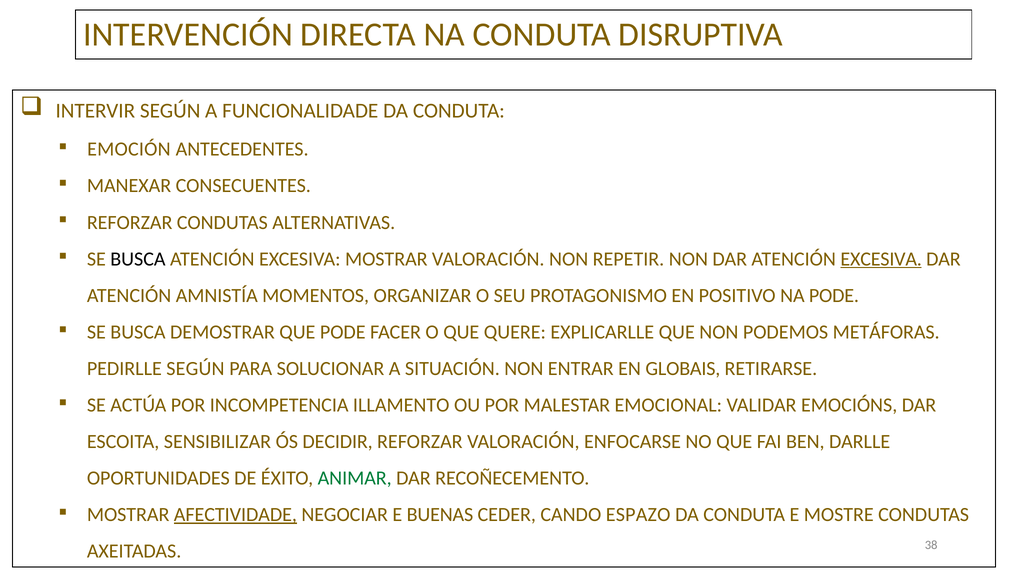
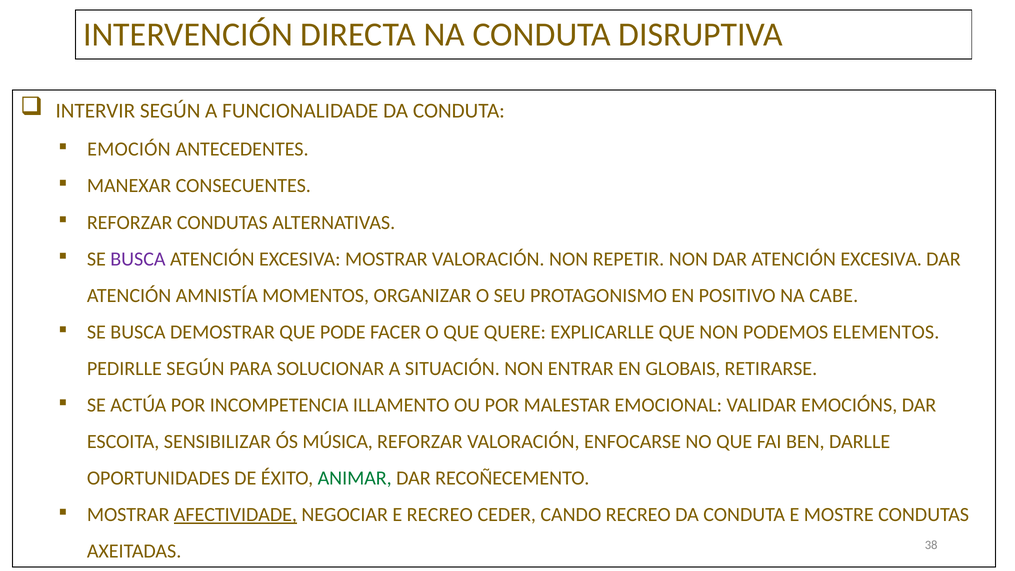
BUSCA at (138, 259) colour: black -> purple
EXCESIVA at (881, 259) underline: present -> none
NA PODE: PODE -> CABE
METÁFORAS: METÁFORAS -> ELEMENTOS
DECIDIR: DECIDIR -> MÚSICA
E BUENAS: BUENAS -> RECREO
CANDO ESPAZO: ESPAZO -> RECREO
